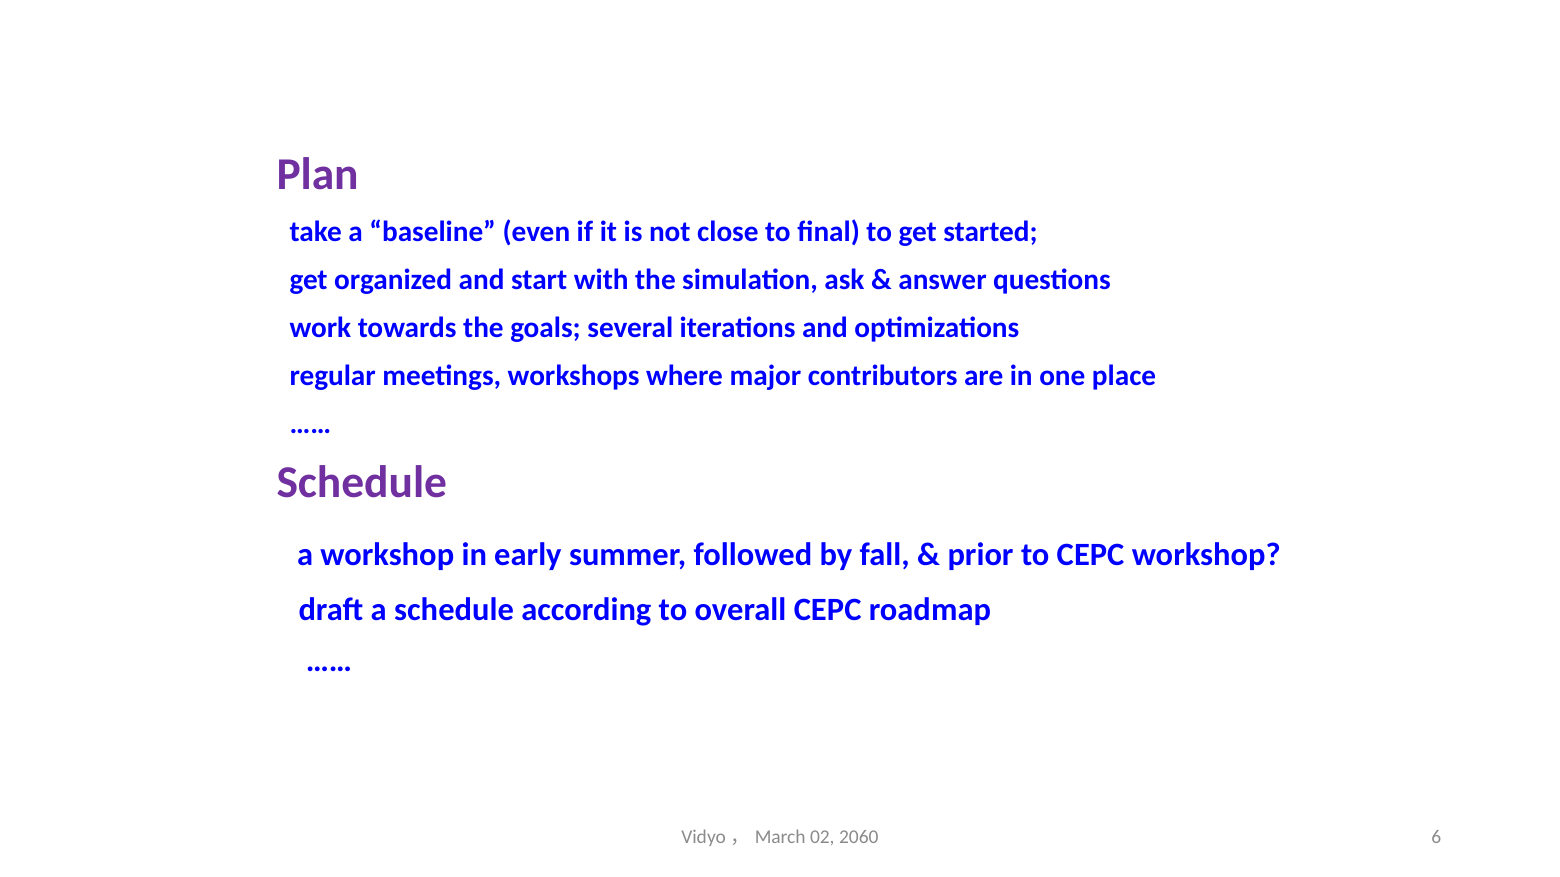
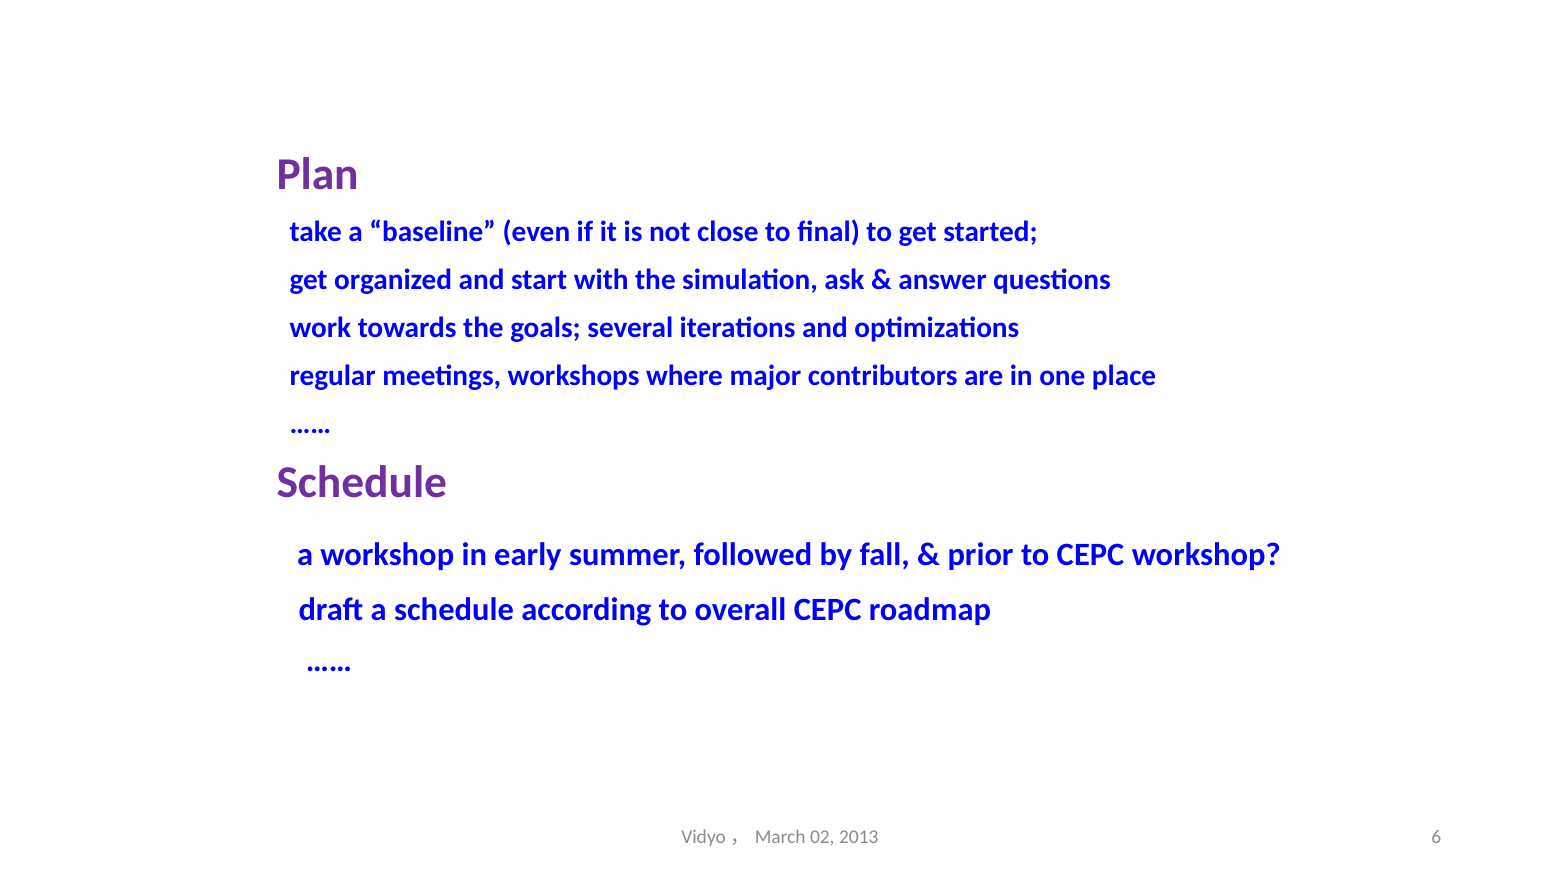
2060: 2060 -> 2013
